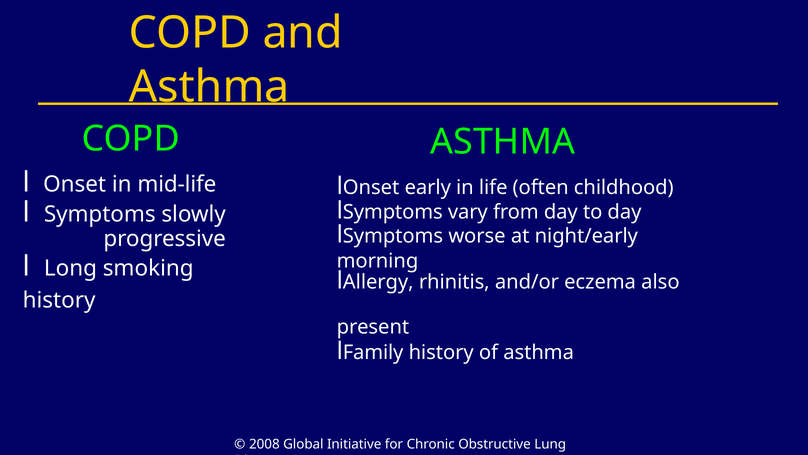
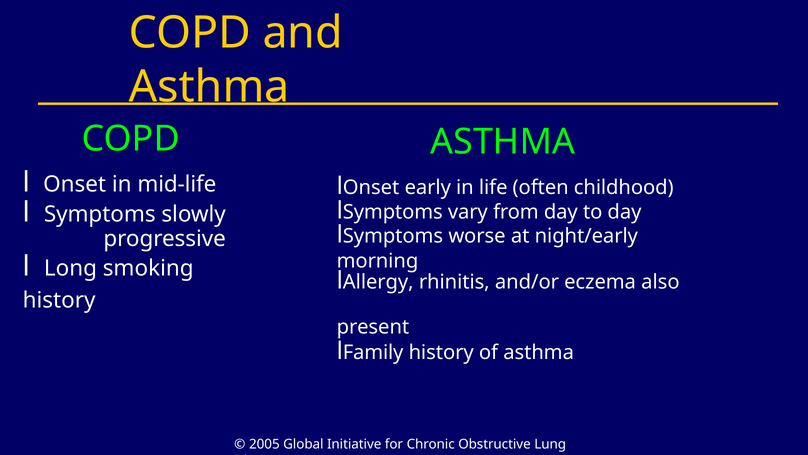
2008: 2008 -> 2005
